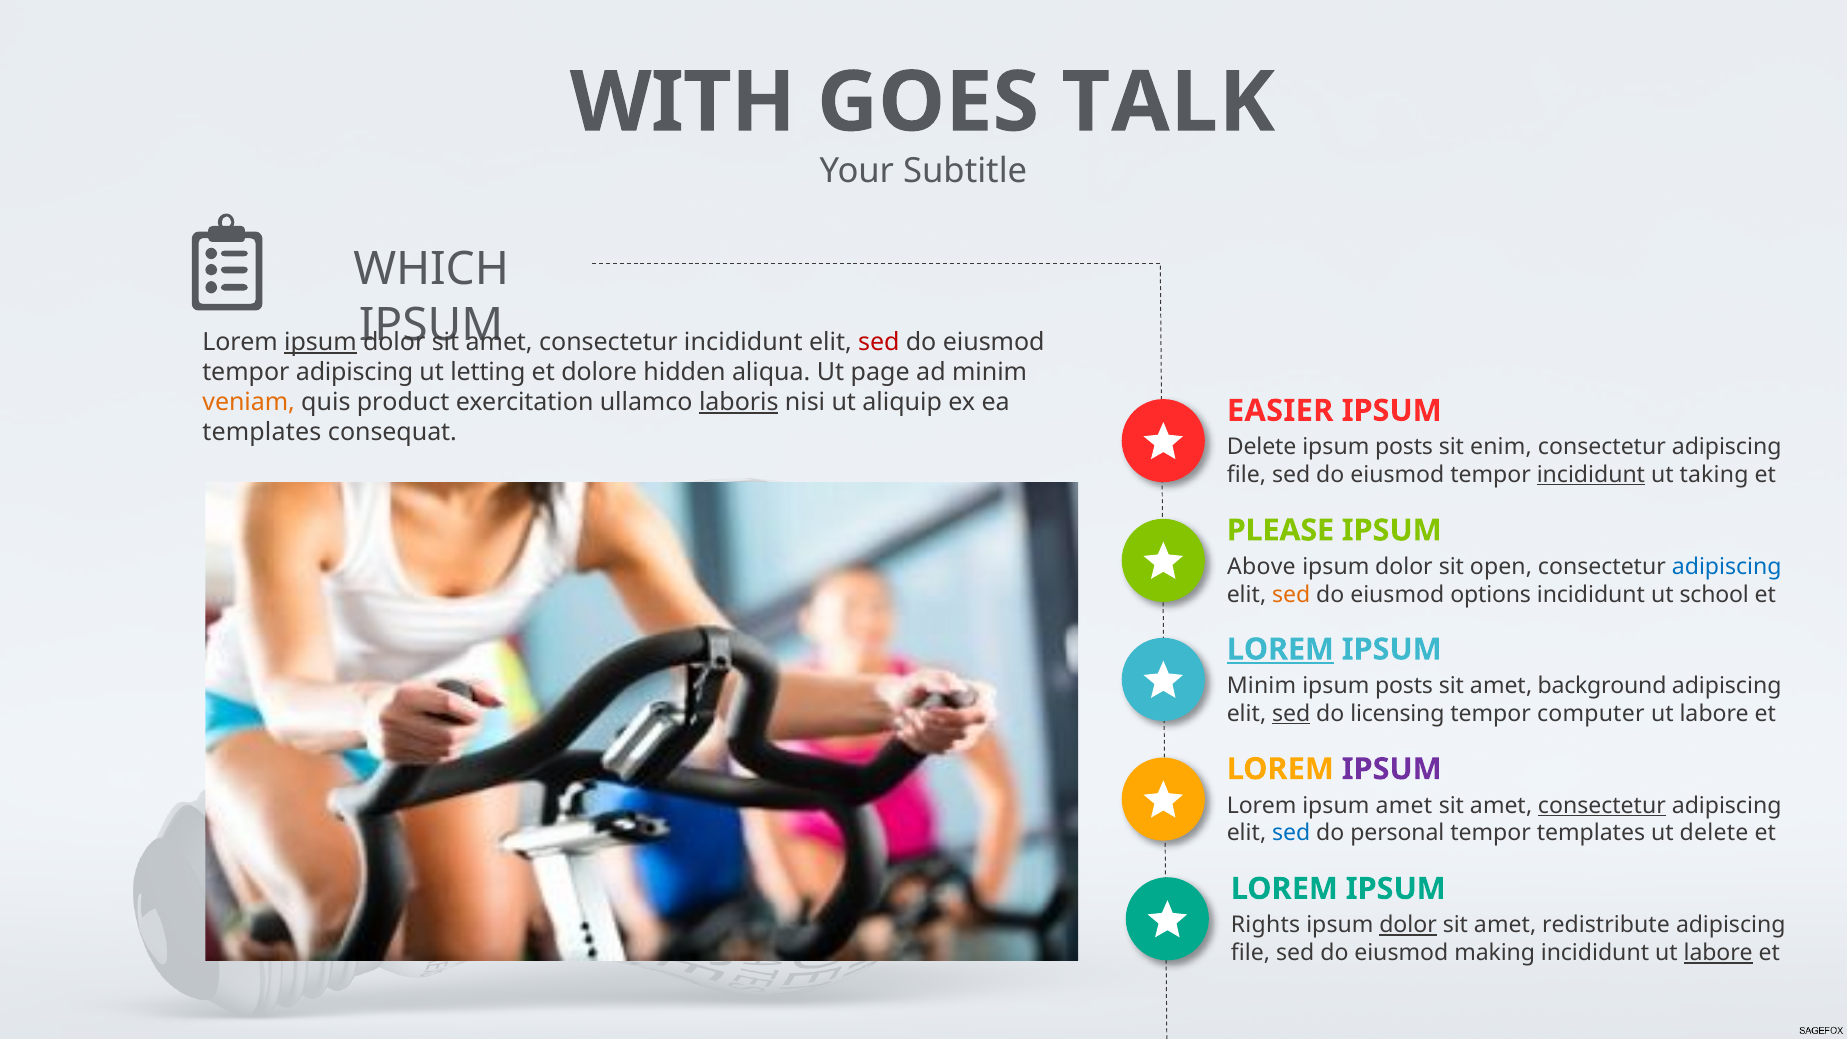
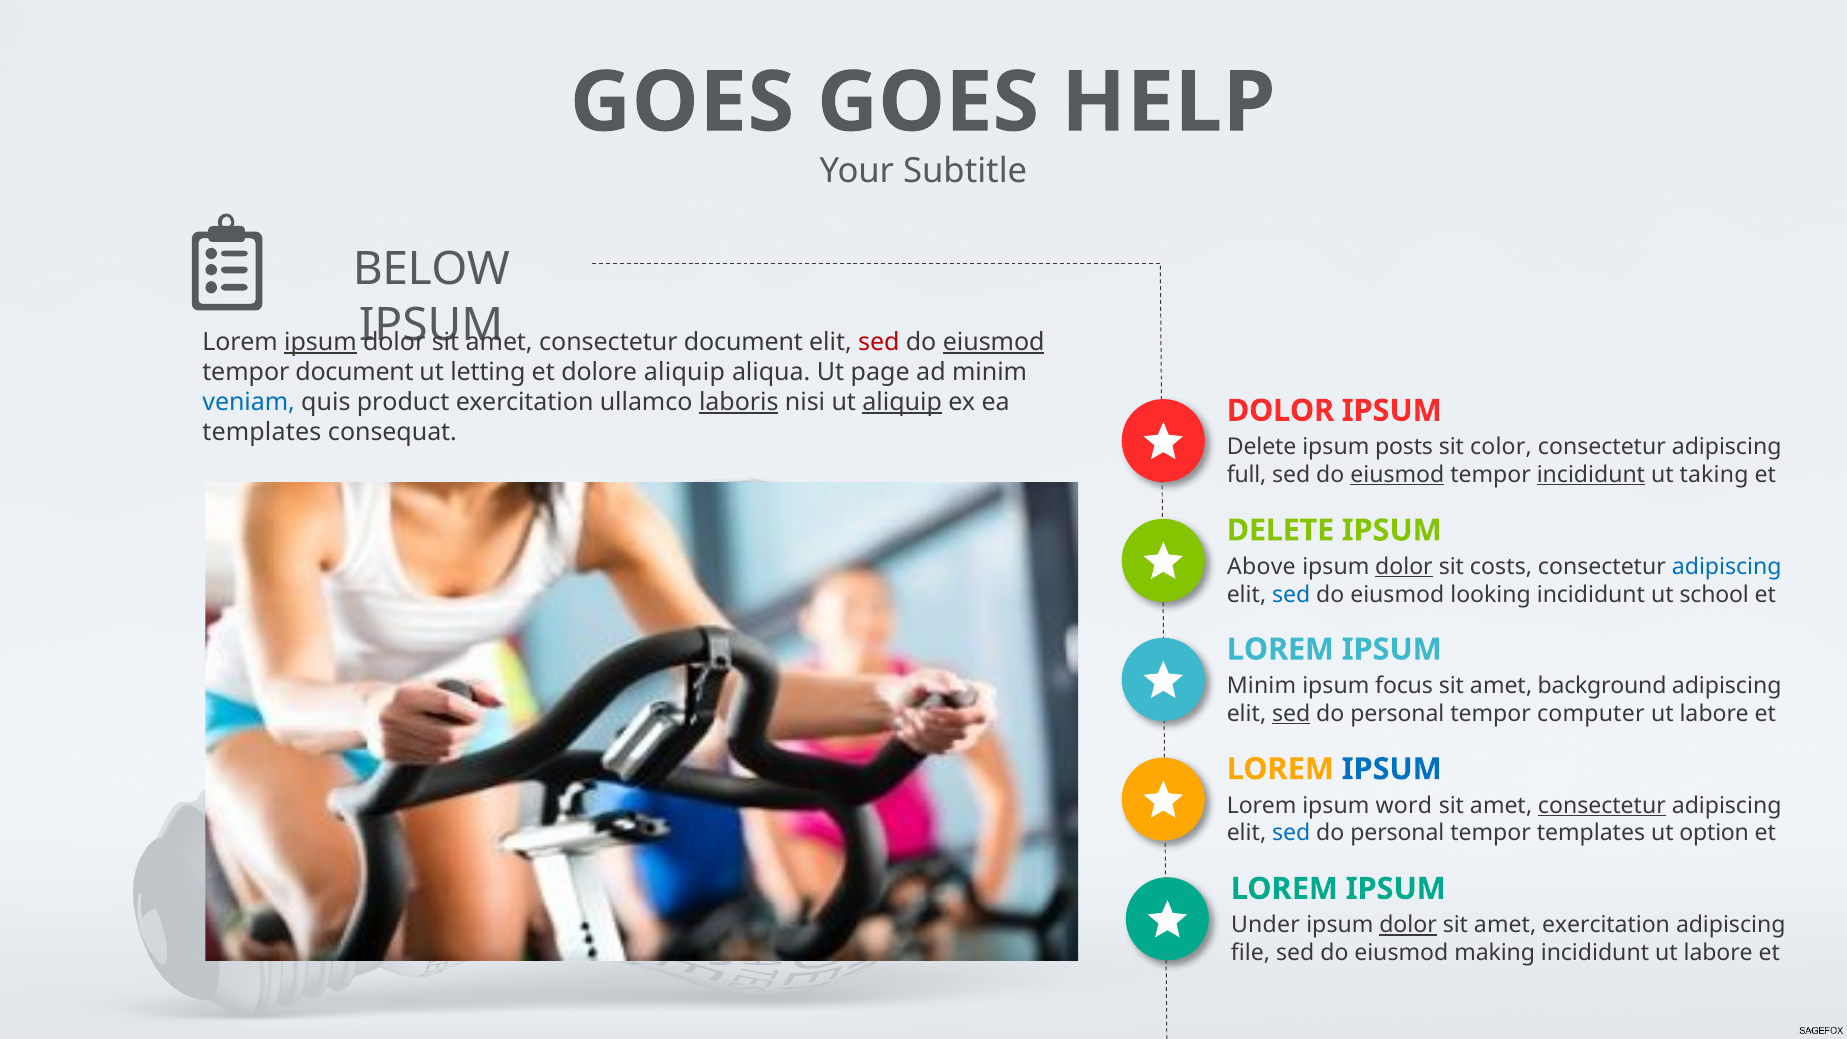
WITH at (683, 103): WITH -> GOES
TALK: TALK -> HELP
WHICH: WHICH -> BELOW
consectetur incididunt: incididunt -> document
eiusmod at (994, 342) underline: none -> present
tempor adipiscing: adipiscing -> document
dolore hidden: hidden -> aliquip
veniam colour: orange -> blue
aliquip at (902, 402) underline: none -> present
EASIER at (1280, 411): EASIER -> DOLOR
enim: enim -> color
file at (1246, 475): file -> full
eiusmod at (1397, 475) underline: none -> present
PLEASE at (1280, 530): PLEASE -> DELETE
dolor at (1404, 567) underline: none -> present
open: open -> costs
sed at (1291, 594) colour: orange -> blue
options: options -> looking
LOREM at (1280, 649) underline: present -> none
posts at (1404, 686): posts -> focus
licensing at (1397, 713): licensing -> personal
IPSUM at (1392, 769) colour: purple -> blue
ipsum amet: amet -> word
ut delete: delete -> option
Rights: Rights -> Under
amet redistribute: redistribute -> exercitation
labore at (1718, 953) underline: present -> none
